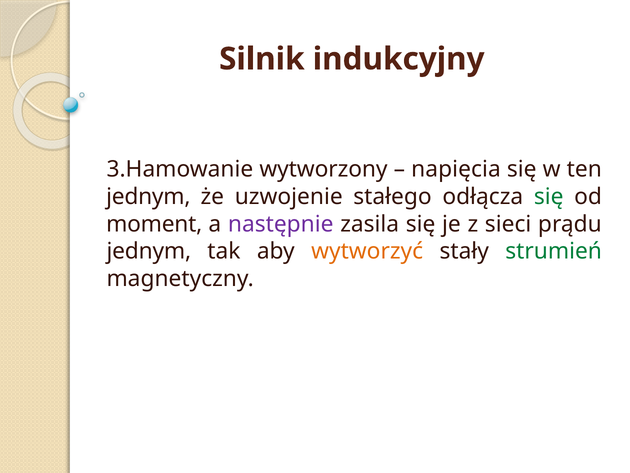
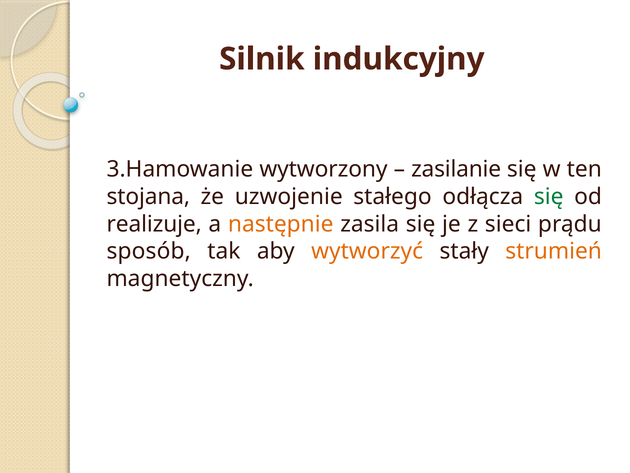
napięcia: napięcia -> zasilanie
jednym at (148, 196): jednym -> stojana
moment: moment -> realizuje
następnie colour: purple -> orange
jednym at (149, 251): jednym -> sposób
strumień colour: green -> orange
